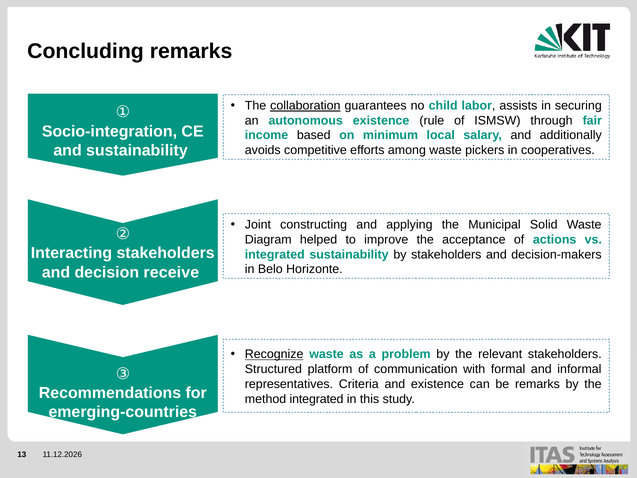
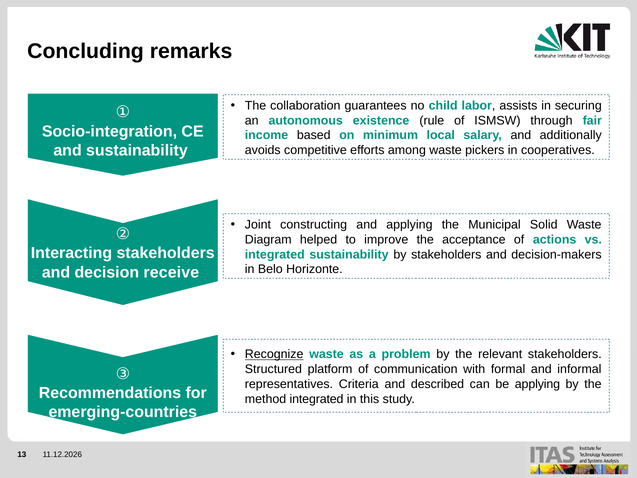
collaboration underline: present -> none
and existence: existence -> described
be remarks: remarks -> applying
